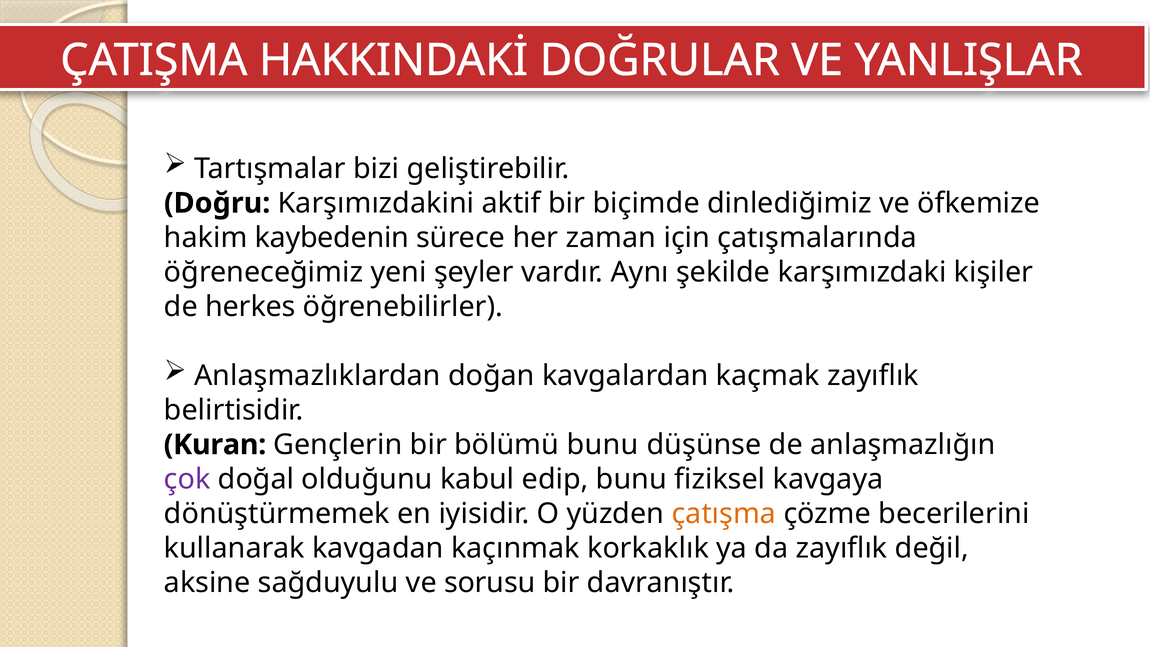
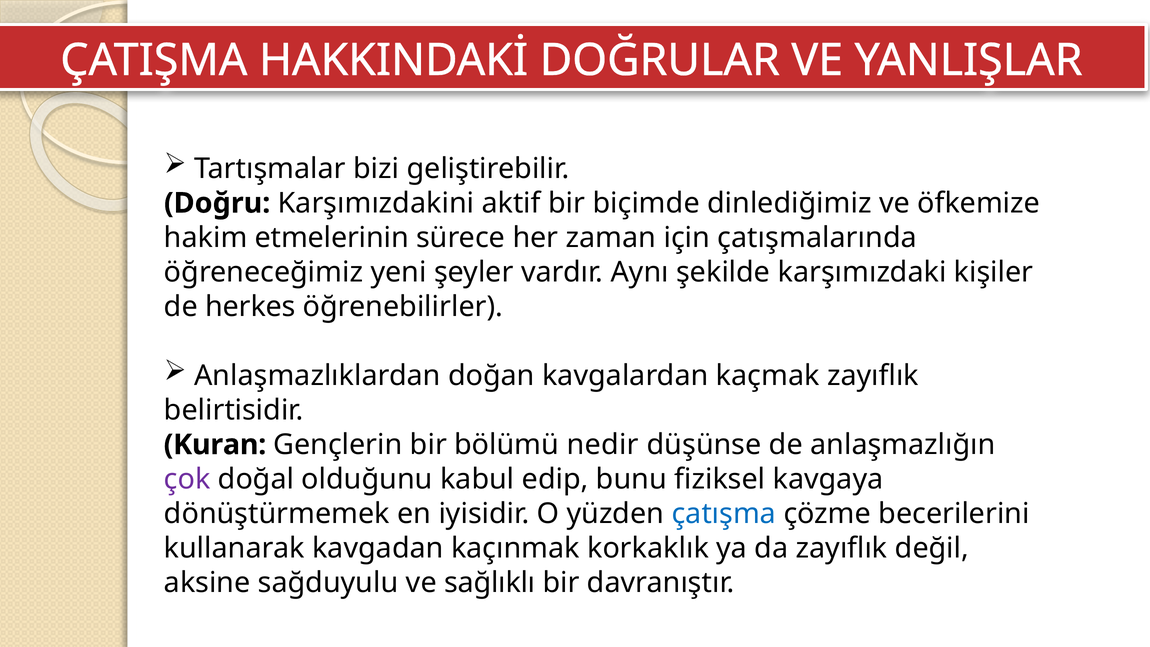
kaybedenin: kaybedenin -> etmelerinin
bölümü bunu: bunu -> nedir
çatışma colour: orange -> blue
sorusu: sorusu -> sağlıklı
